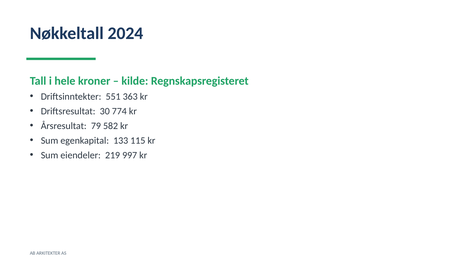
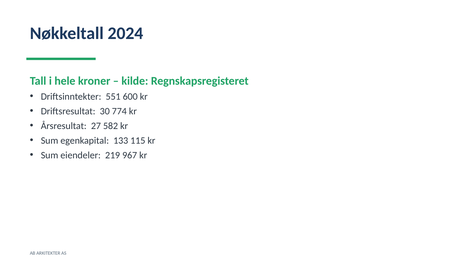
363: 363 -> 600
79: 79 -> 27
997: 997 -> 967
